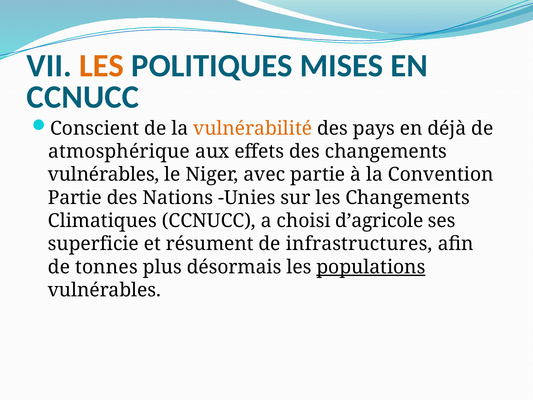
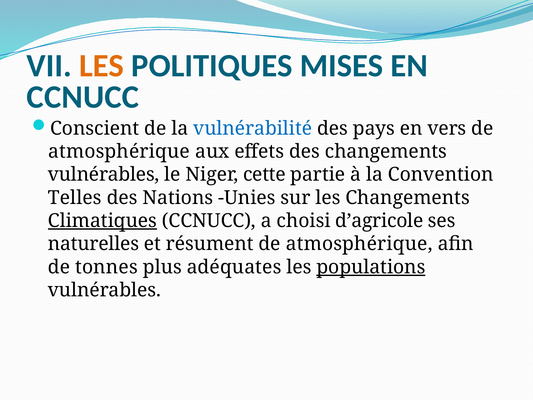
vulnérabilité colour: orange -> blue
déjà: déjà -> vers
avec: avec -> cette
Partie at (75, 198): Partie -> Telles
Climatiques underline: none -> present
superficie: superficie -> naturelles
infrastructures at (359, 244): infrastructures -> atmosphérique
désormais: désormais -> adéquates
